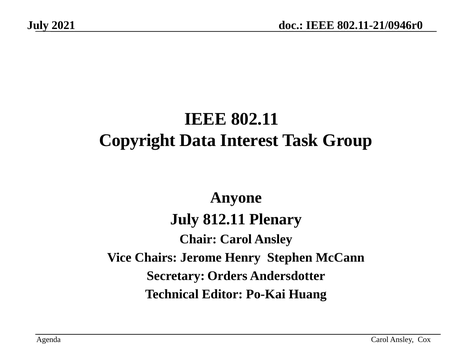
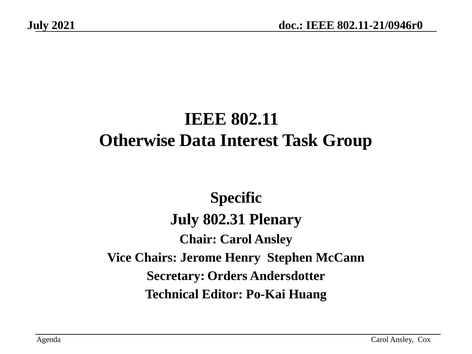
Copyright: Copyright -> Otherwise
Anyone: Anyone -> Specific
812.11: 812.11 -> 802.31
